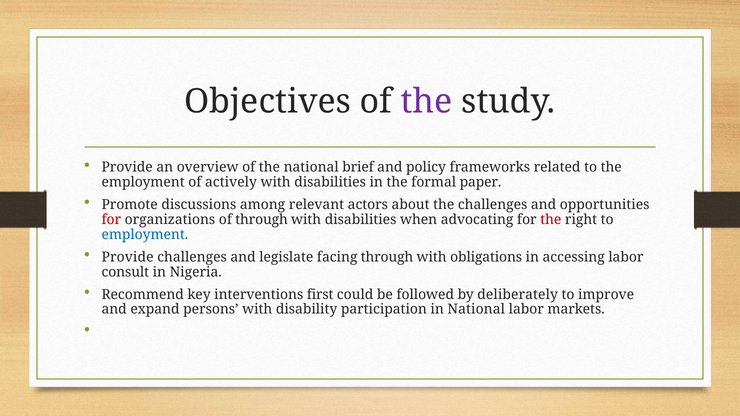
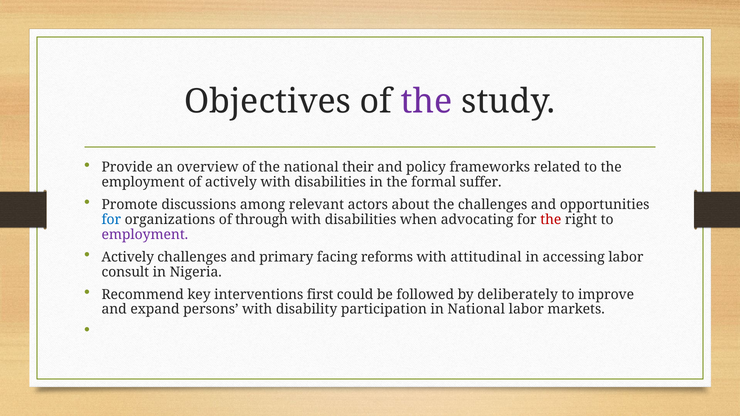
brief: brief -> their
paper: paper -> suffer
for at (111, 220) colour: red -> blue
employment at (145, 235) colour: blue -> purple
Provide at (128, 257): Provide -> Actively
legislate: legislate -> primary
facing through: through -> reforms
obligations: obligations -> attitudinal
